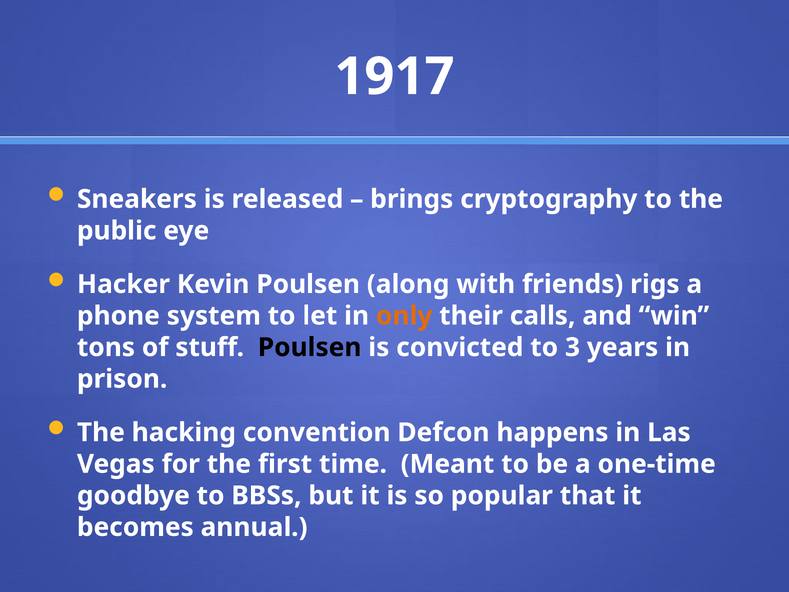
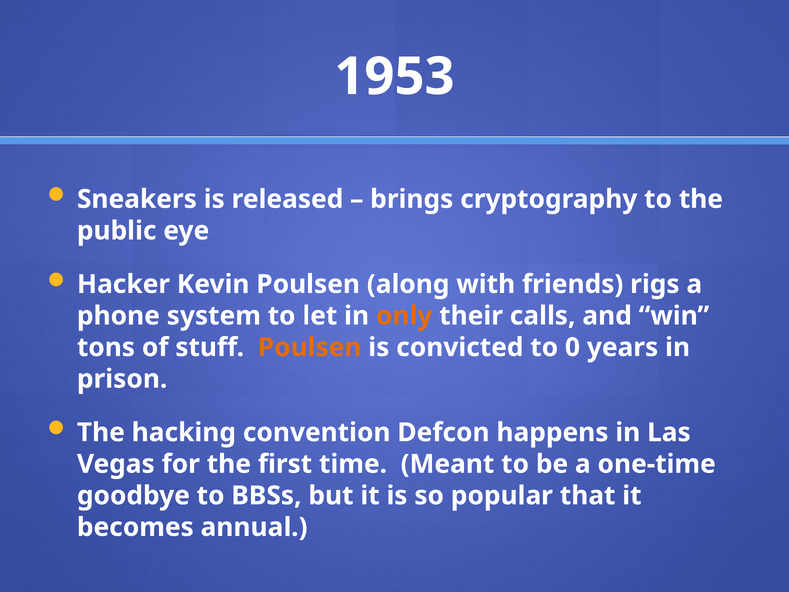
1917: 1917 -> 1953
Poulsen at (310, 347) colour: black -> orange
3: 3 -> 0
